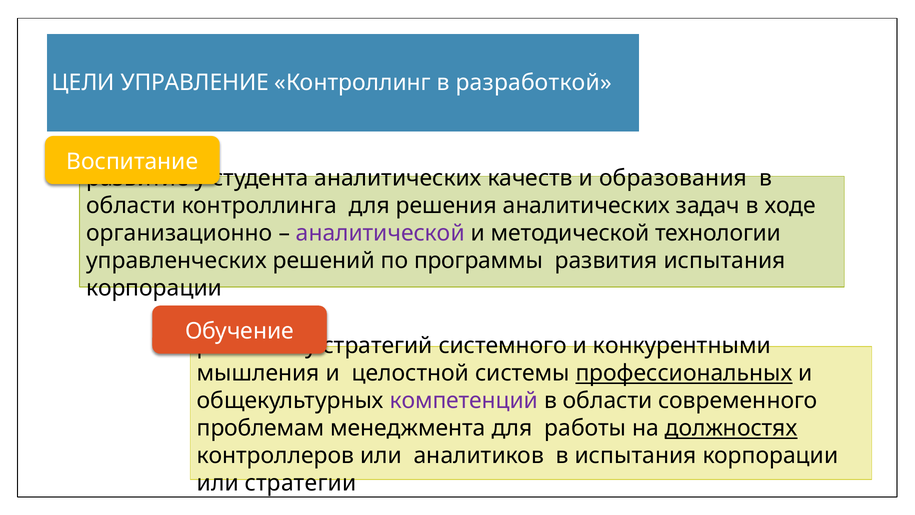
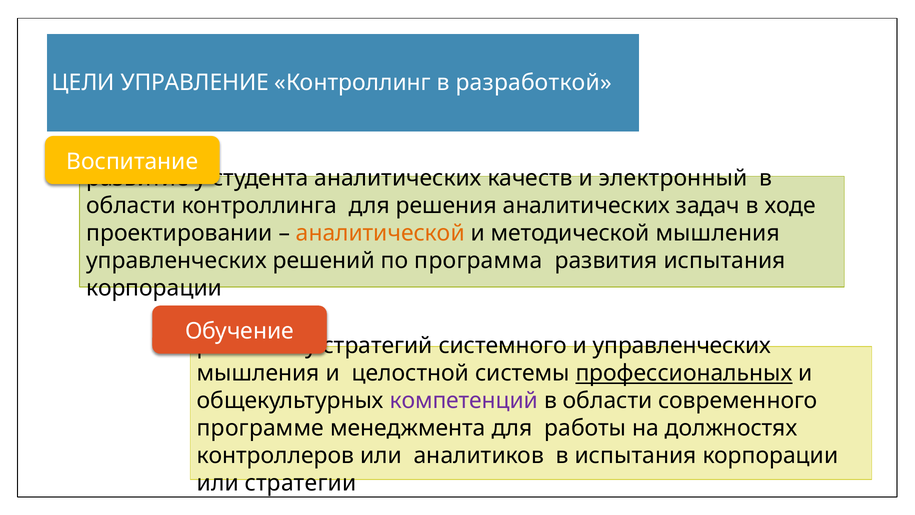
образования: образования -> электронный
организационно: организационно -> проектировании
аналитической colour: purple -> orange
методической технологии: технологии -> мышления
программы: программы -> программа
и конкурентными: конкурентными -> управленческих
проблемам: проблемам -> программе
должностях underline: present -> none
